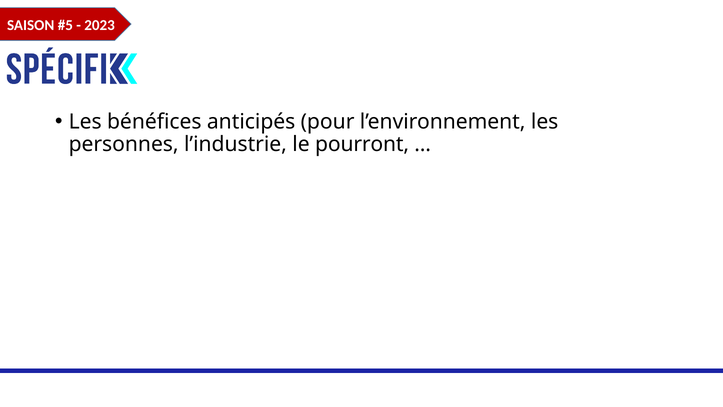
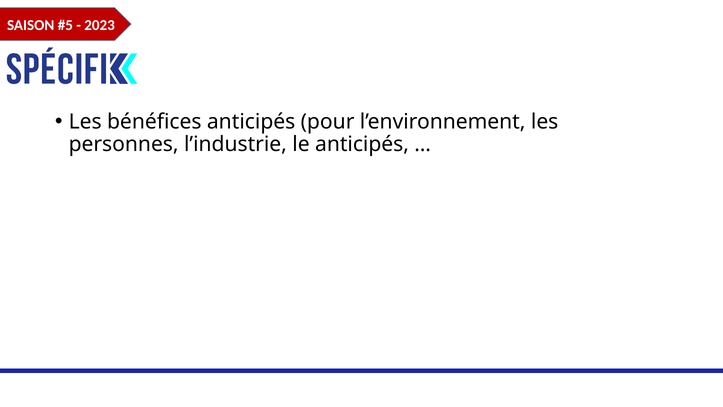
le pourront: pourront -> anticipés
